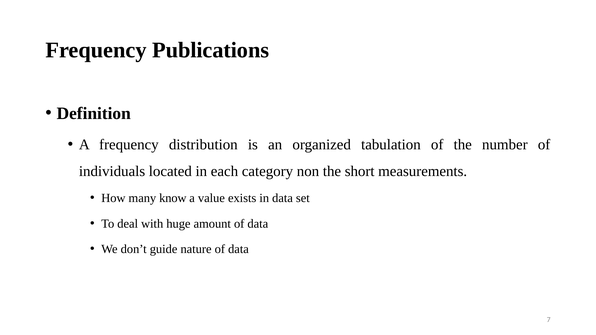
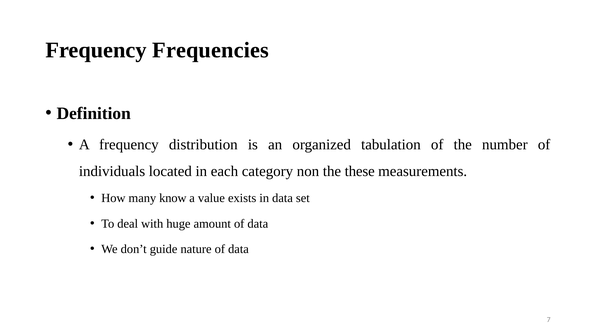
Publications: Publications -> Frequencies
short: short -> these
